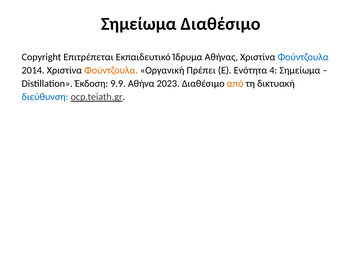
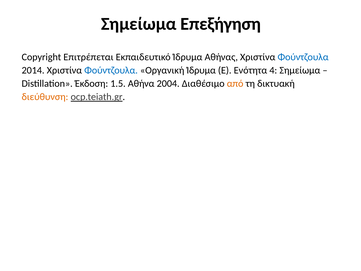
Σημείωμα Διαθέσιμο: Διαθέσιμο -> Επεξήγηση
Φούντζουλα at (111, 70) colour: orange -> blue
Οργανική Πρέπει: Πρέπει -> Ίδρυμα
9.9: 9.9 -> 1.5
2023: 2023 -> 2004
διεύθυνση colour: blue -> orange
